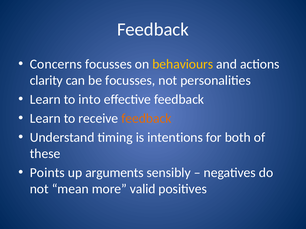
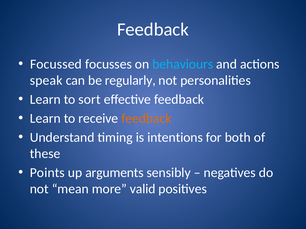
Concerns: Concerns -> Focussed
behaviours colour: yellow -> light blue
clarity: clarity -> speak
be focusses: focusses -> regularly
into: into -> sort
